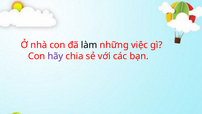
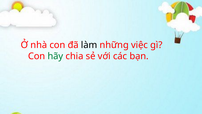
hãy colour: purple -> green
